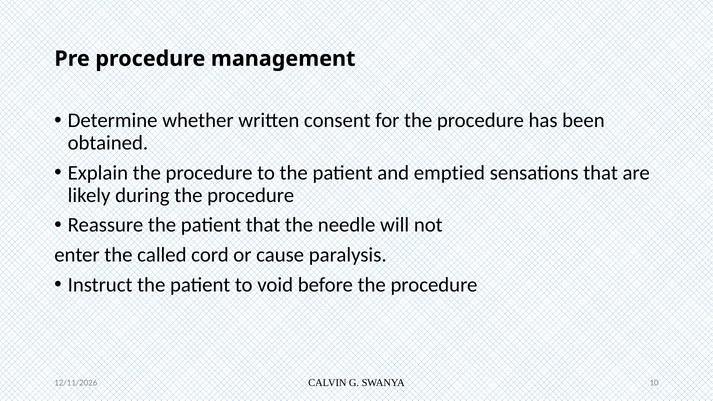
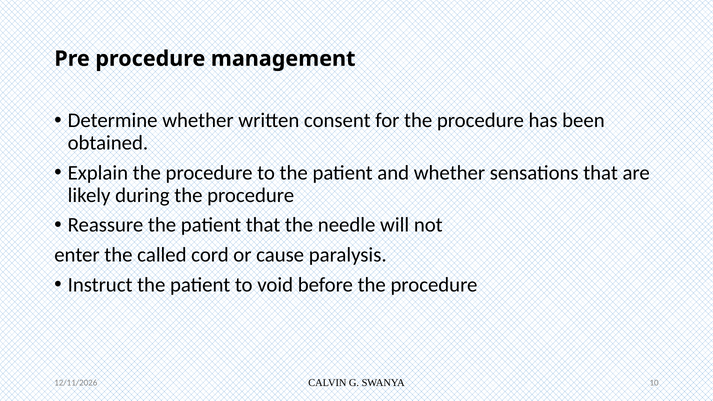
and emptied: emptied -> whether
